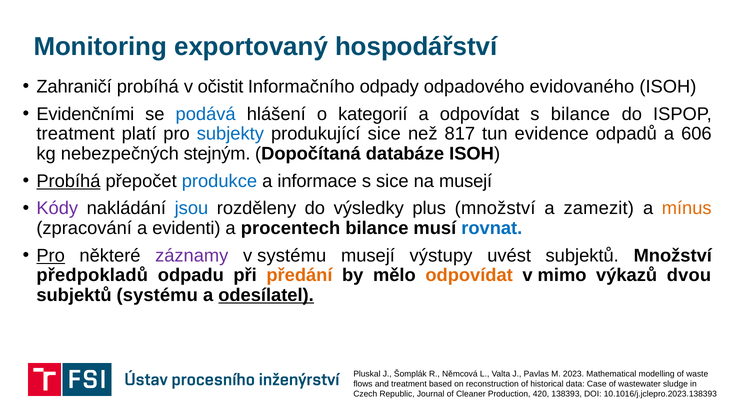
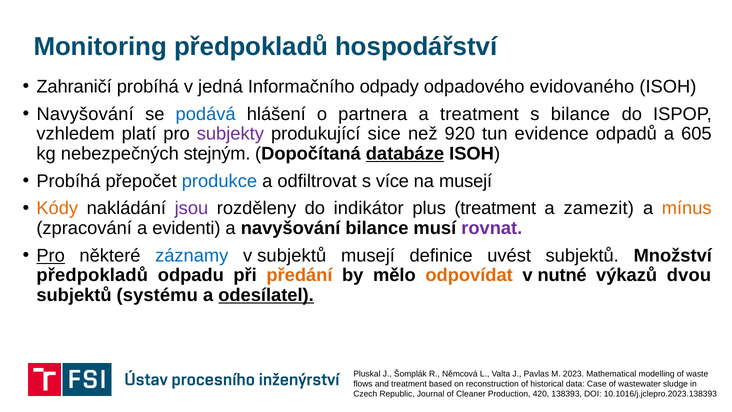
Monitoring exportovaný: exportovaný -> předpokladů
očistit: očistit -> jedná
Evidenčními at (85, 114): Evidenčními -> Navyšování
kategorií: kategorií -> partnera
a odpovídat: odpovídat -> treatment
treatment at (76, 134): treatment -> vzhledem
subjekty colour: blue -> purple
817: 817 -> 920
606: 606 -> 605
databáze underline: none -> present
Probíhá at (68, 181) underline: present -> none
informace: informace -> odfiltrovat
s sice: sice -> více
Kódy colour: purple -> orange
jsou colour: blue -> purple
výsledky: výsledky -> indikátor
plus množství: množství -> treatment
a procentech: procentech -> navyšování
rovnat colour: blue -> purple
záznamy colour: purple -> blue
v systému: systému -> subjektů
výstupy: výstupy -> definice
mimo: mimo -> nutné
